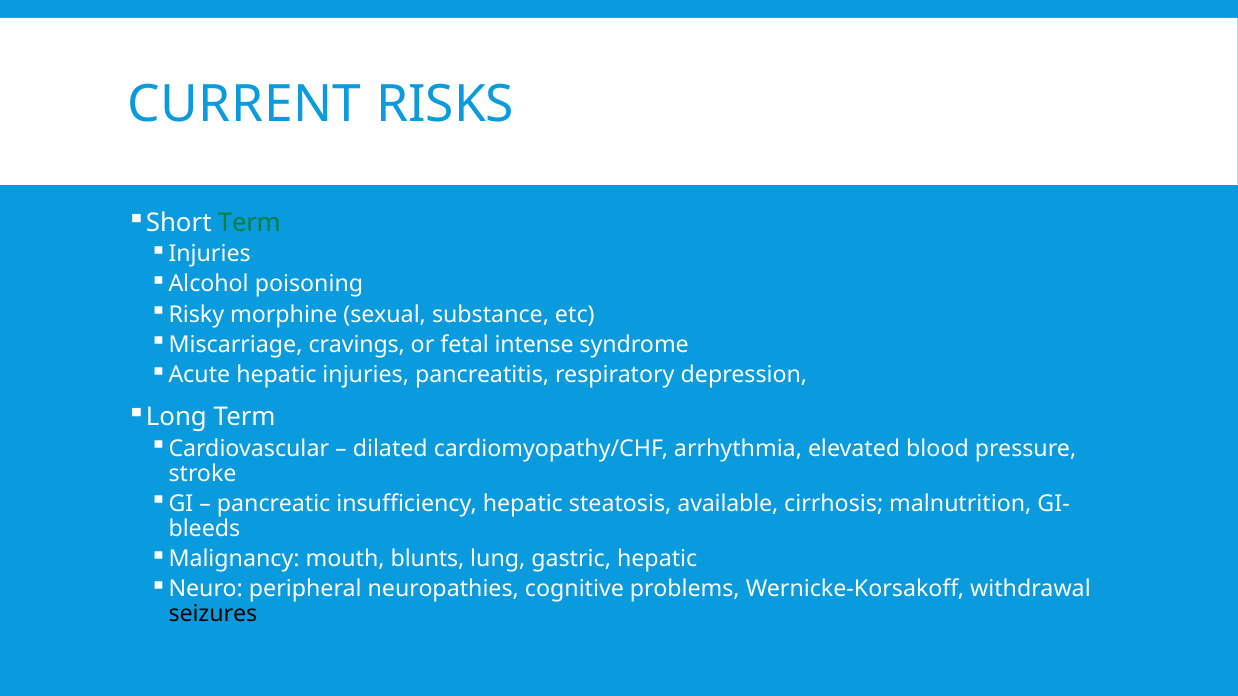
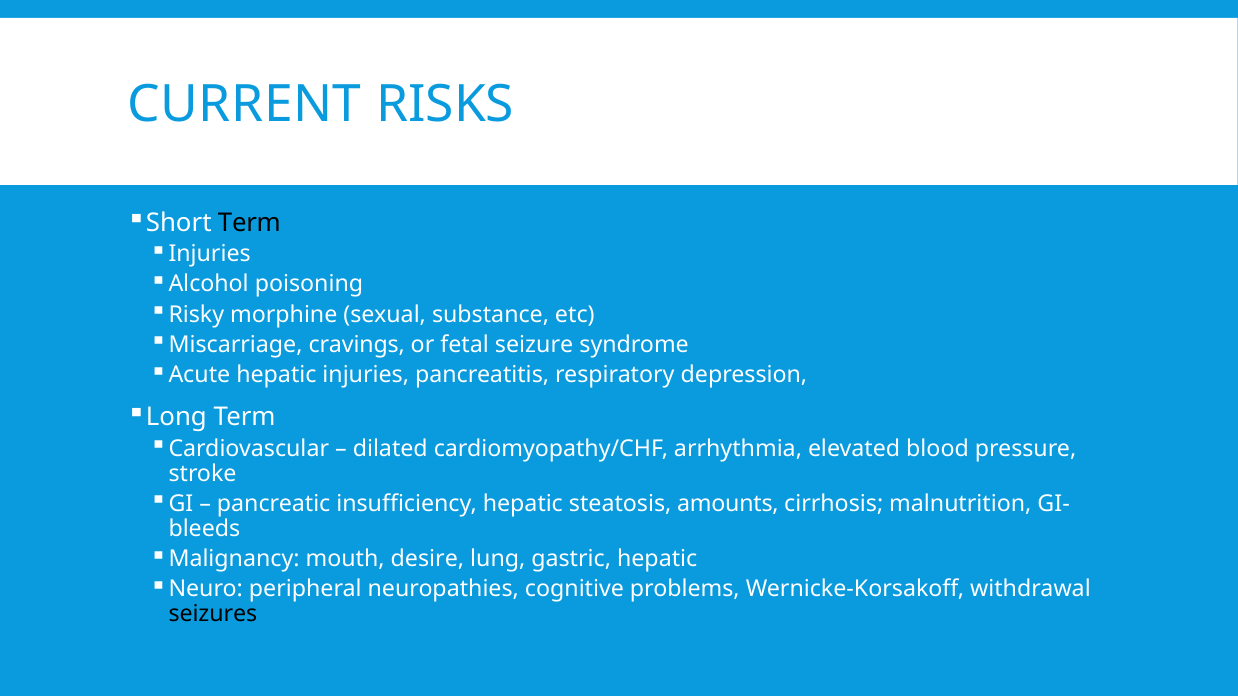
Term at (249, 223) colour: green -> black
intense: intense -> seizure
available: available -> amounts
blunts: blunts -> desire
